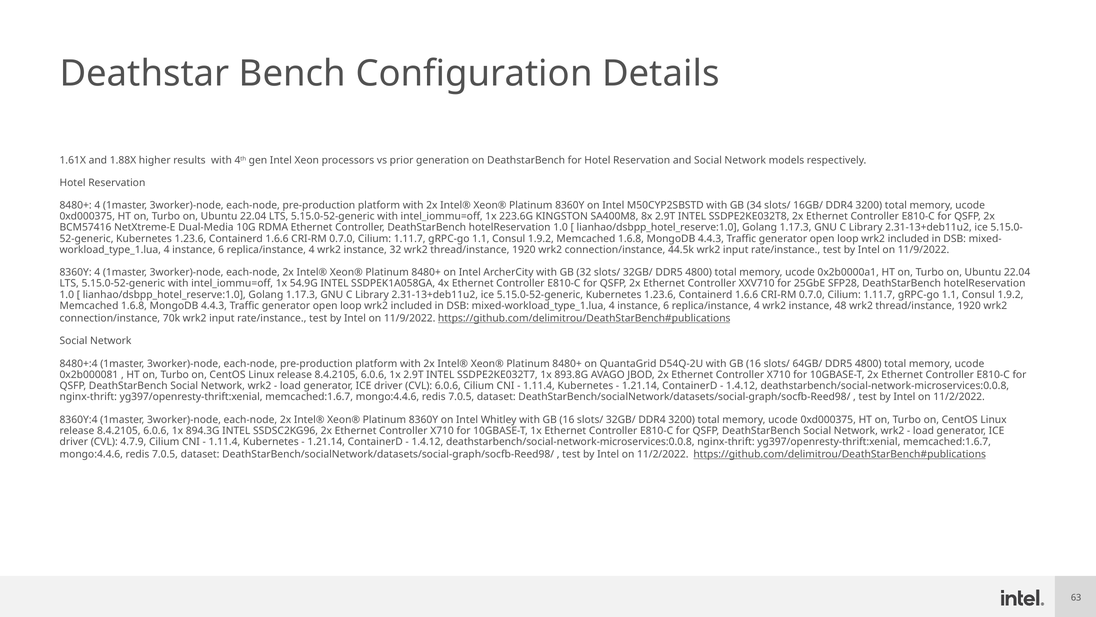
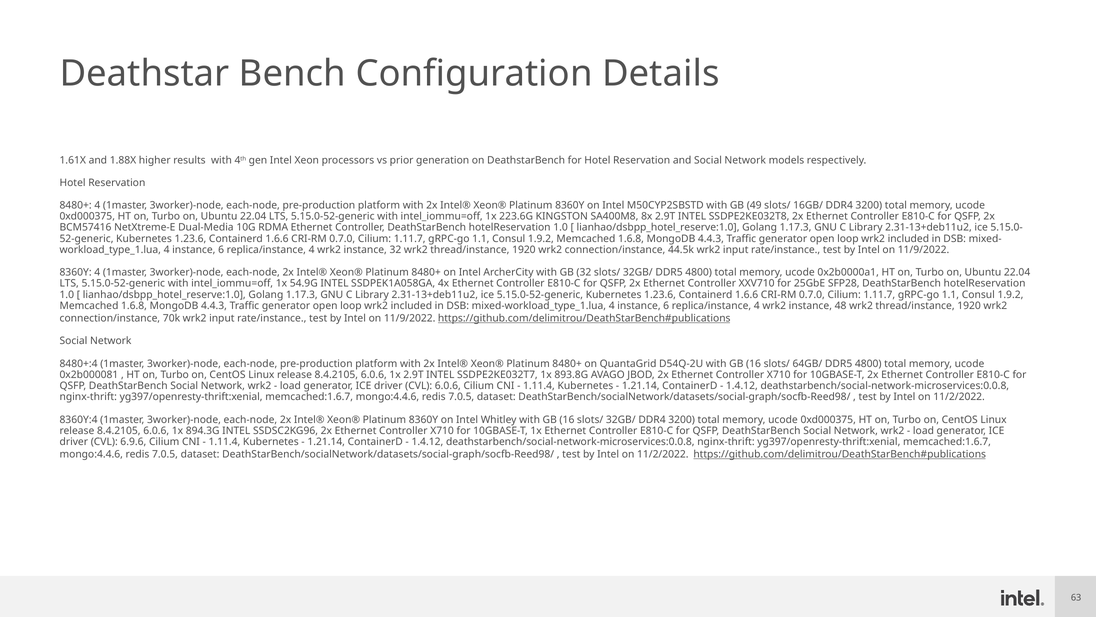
34: 34 -> 49
4.7.9: 4.7.9 -> 6.9.6
